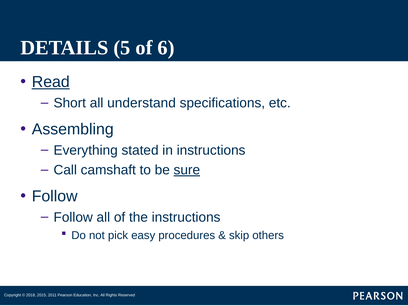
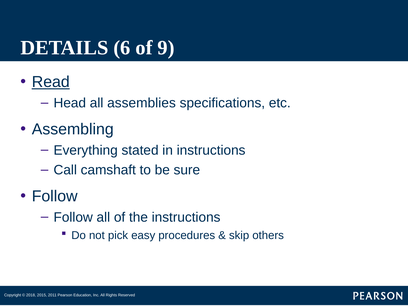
5: 5 -> 6
6: 6 -> 9
Short: Short -> Head
understand: understand -> assemblies
sure underline: present -> none
